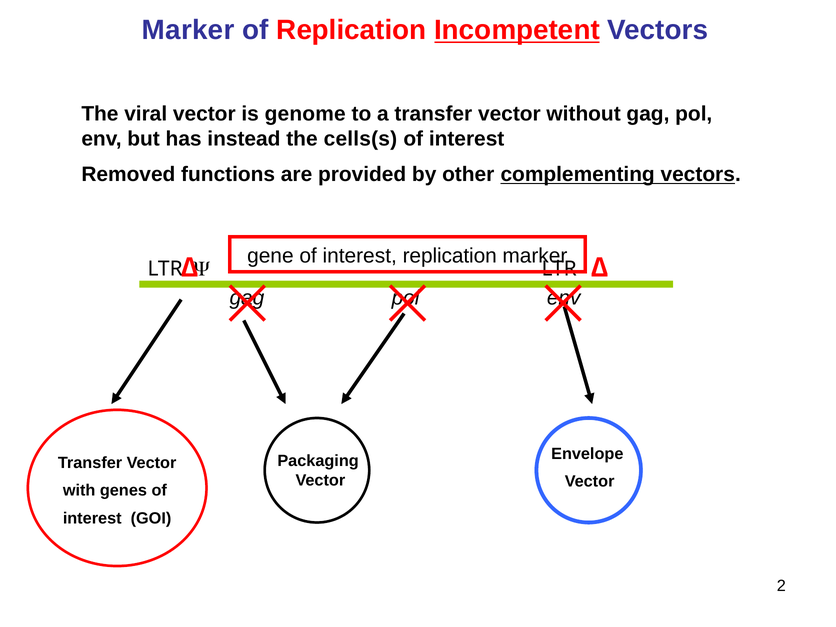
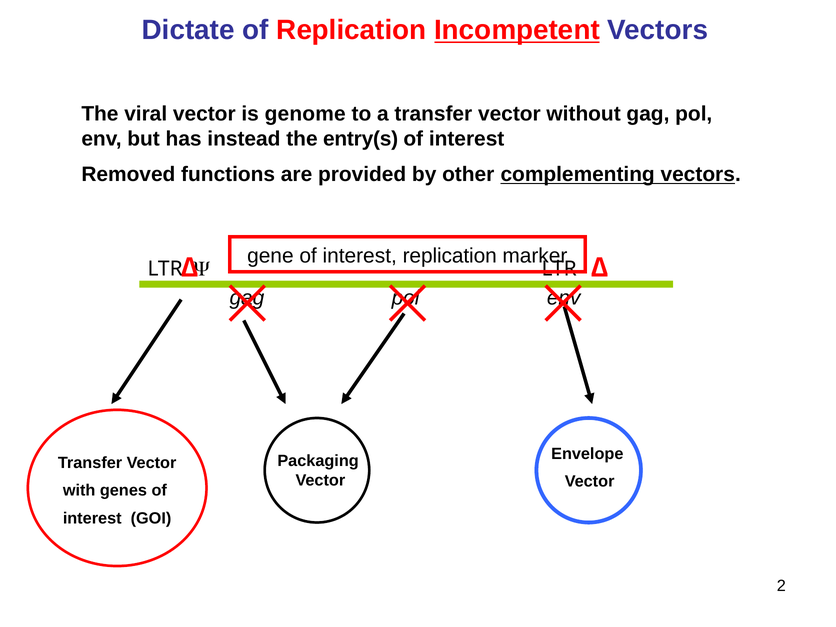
Marker at (188, 30): Marker -> Dictate
cells(s: cells(s -> entry(s
